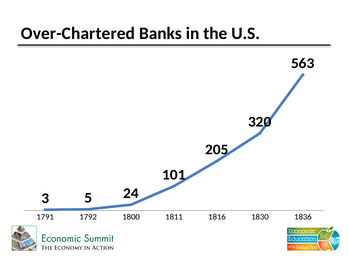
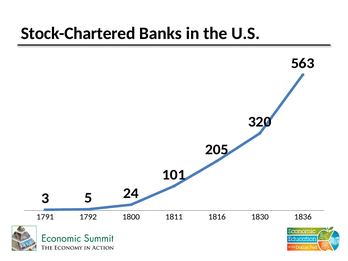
Over-Chartered: Over-Chartered -> Stock-Chartered
